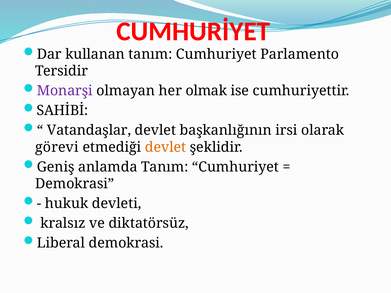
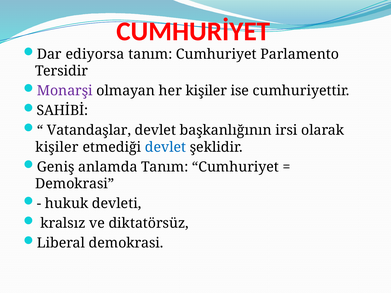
kullanan: kullanan -> ediyorsa
her olmak: olmak -> kişiler
görevi at (57, 147): görevi -> kişiler
devlet at (166, 147) colour: orange -> blue
